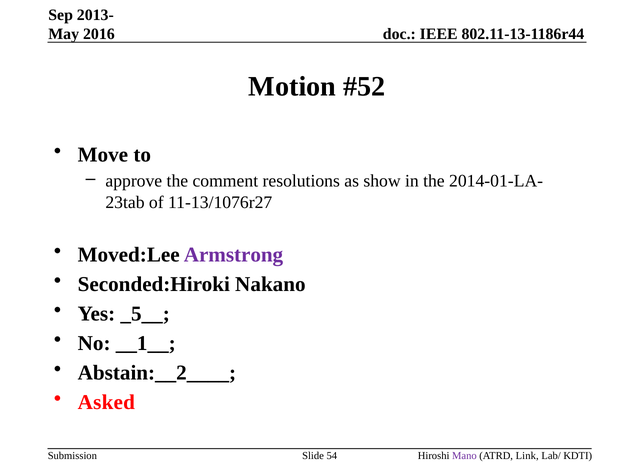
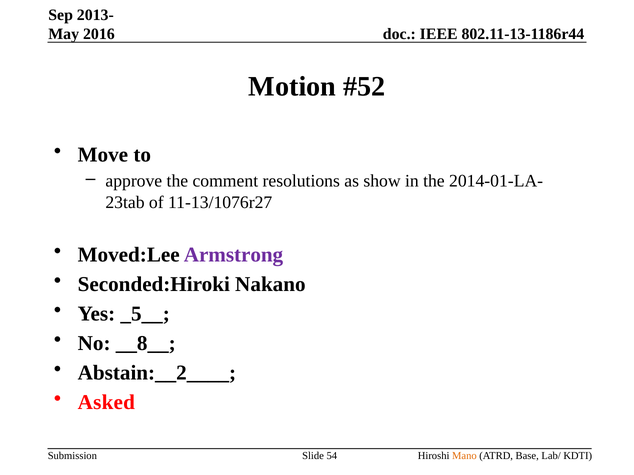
__1__: __1__ -> __8__
Mano colour: purple -> orange
Link: Link -> Base
